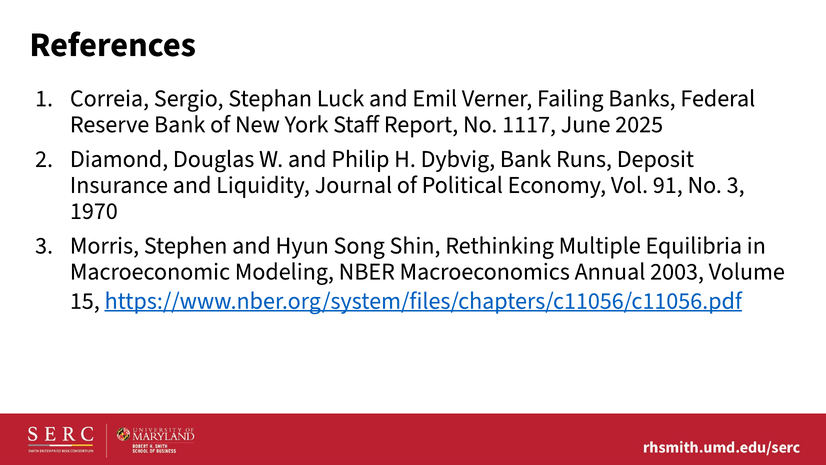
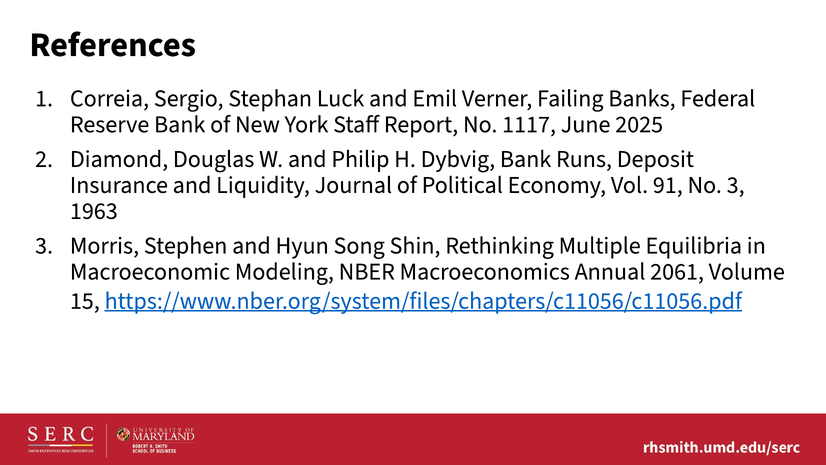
1970: 1970 -> 1963
2003: 2003 -> 2061
